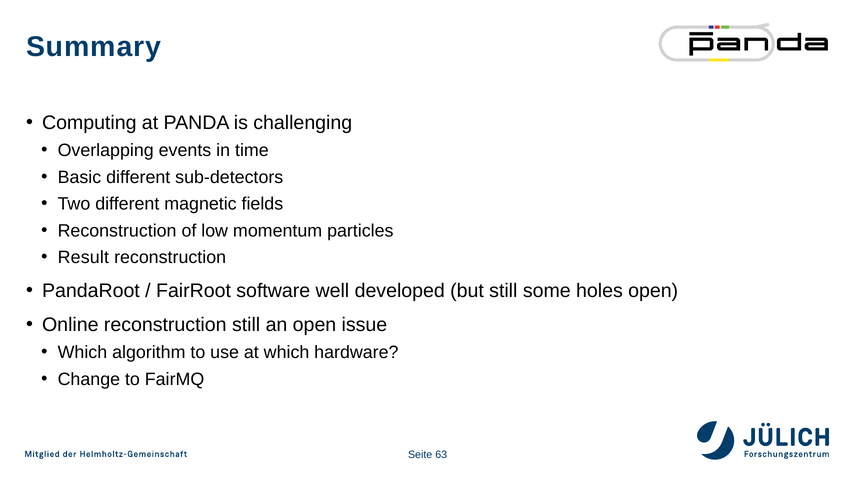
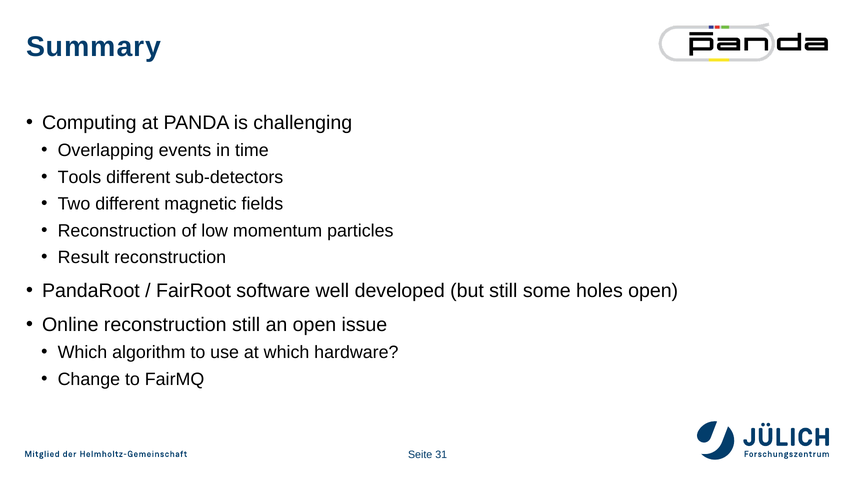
Basic: Basic -> Tools
63: 63 -> 31
